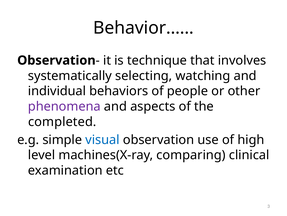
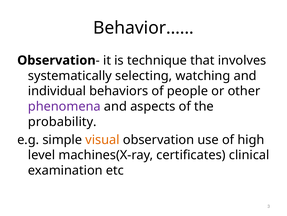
completed: completed -> probability
visual colour: blue -> orange
comparing: comparing -> certificates
